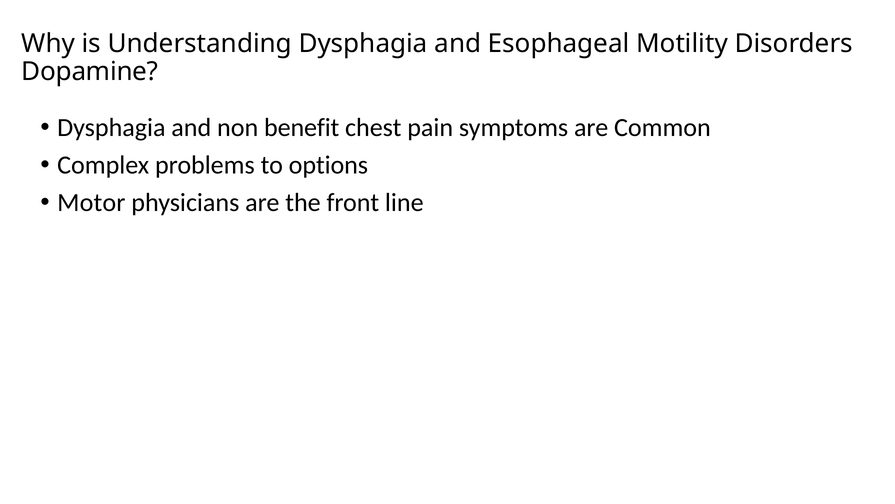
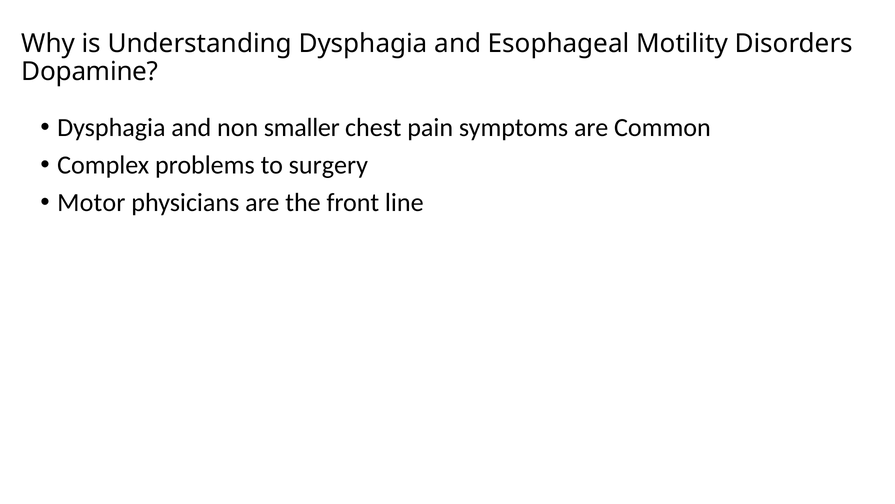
benefit: benefit -> smaller
options: options -> surgery
